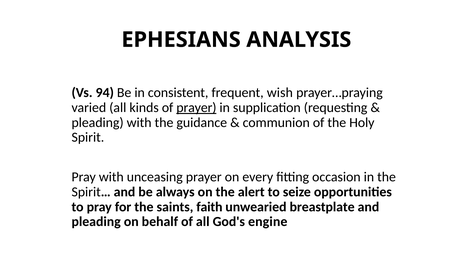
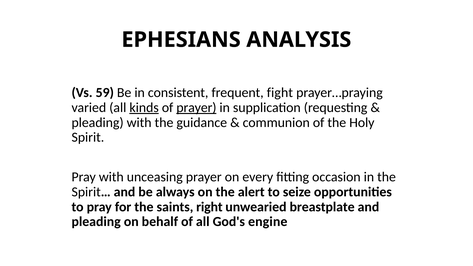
94: 94 -> 59
wish: wish -> fight
kinds underline: none -> present
faith: faith -> right
